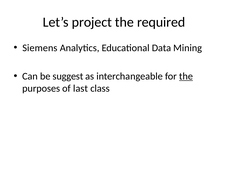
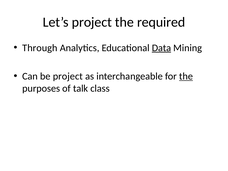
Siemens: Siemens -> Through
Data underline: none -> present
be suggest: suggest -> project
last: last -> talk
